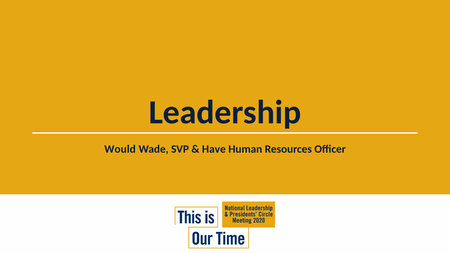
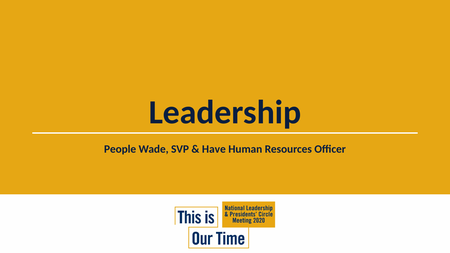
Would: Would -> People
